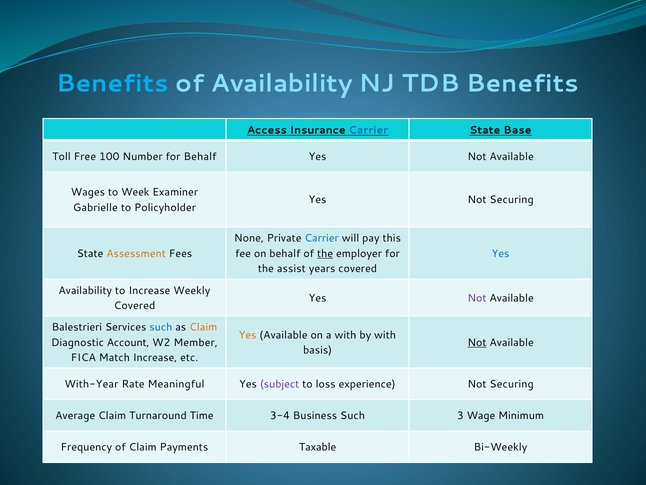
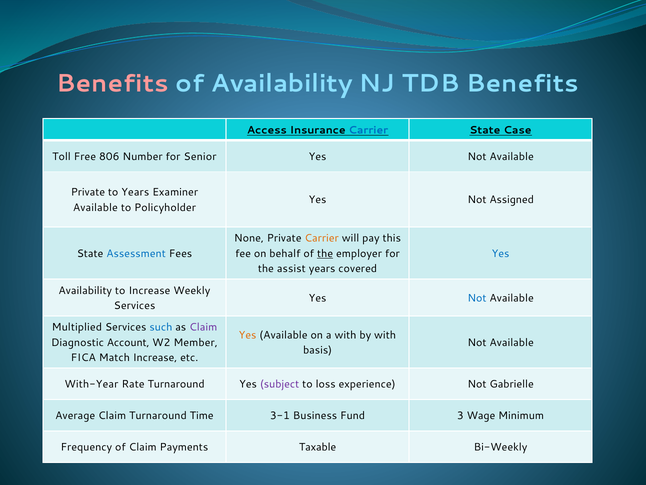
Benefits at (113, 84) colour: light blue -> pink
Base: Base -> Case
100: 100 -> 806
for Behalf: Behalf -> Senior
Wages at (88, 192): Wages -> Private
to Week: Week -> Years
Yes Not Securing: Securing -> Assigned
Gabrielle at (95, 207): Gabrielle -> Available
Carrier at (322, 238) colour: blue -> orange
Assessment colour: orange -> blue
Not at (477, 298) colour: purple -> blue
Covered at (135, 305): Covered -> Services
Balestrieri: Balestrieri -> Multiplied
Claim at (203, 327) colour: orange -> purple
Not at (477, 342) underline: present -> none
Rate Meaningful: Meaningful -> Turnaround
experience Not Securing: Securing -> Gabrielle
3-4: 3-4 -> 3-1
Business Such: Such -> Fund
